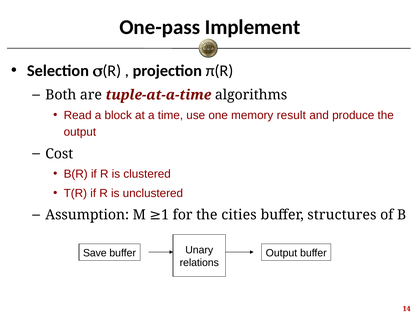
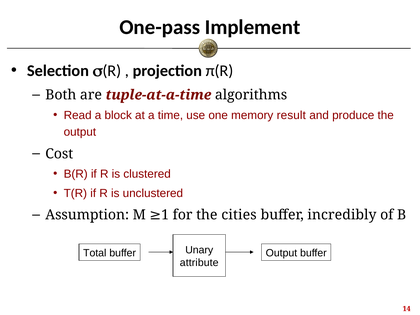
structures: structures -> incredibly
Save: Save -> Total
relations: relations -> attribute
